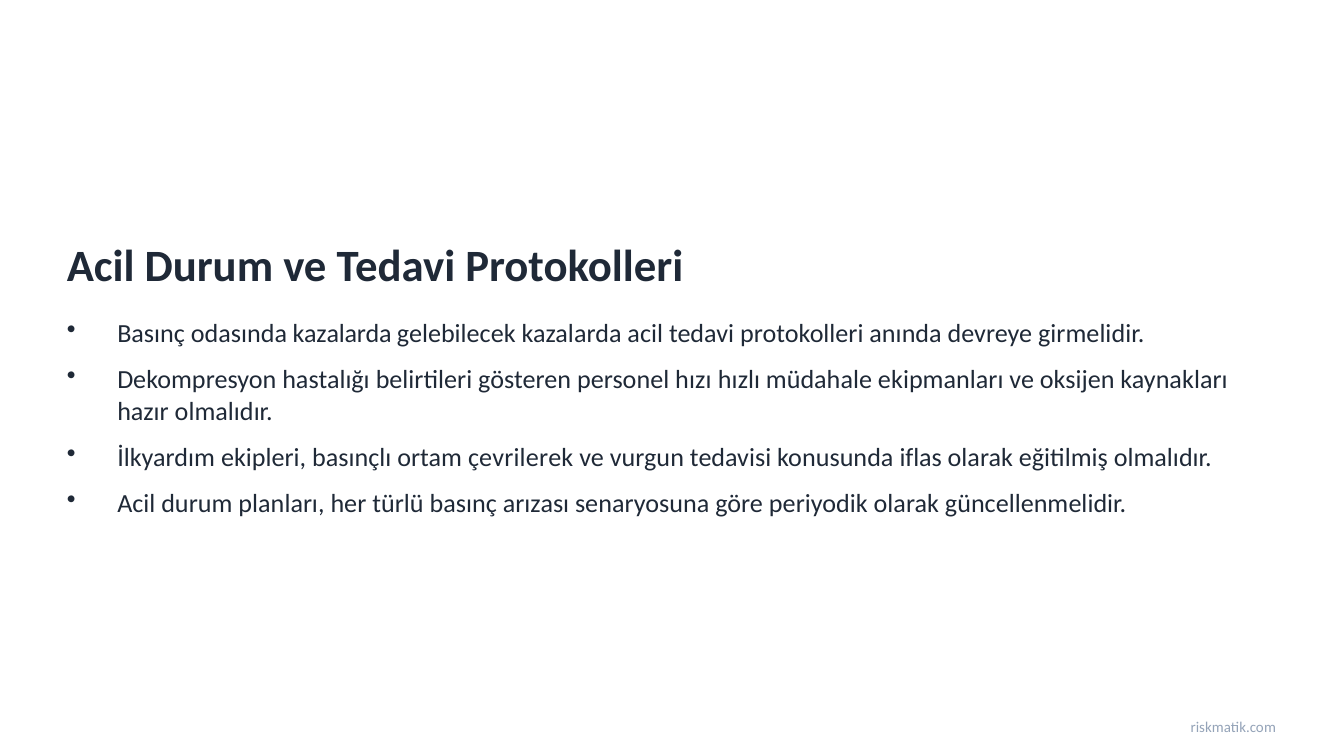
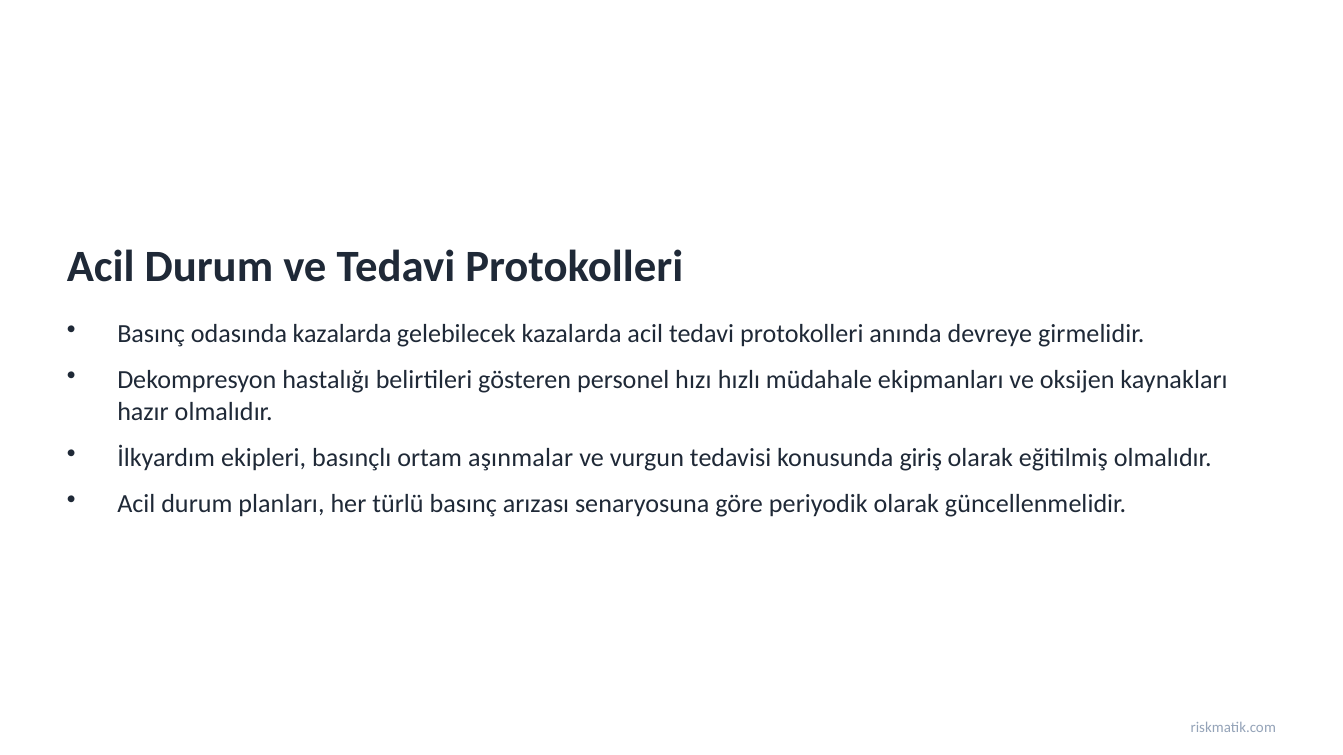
çevrilerek: çevrilerek -> aşınmalar
iflas: iflas -> giriş
